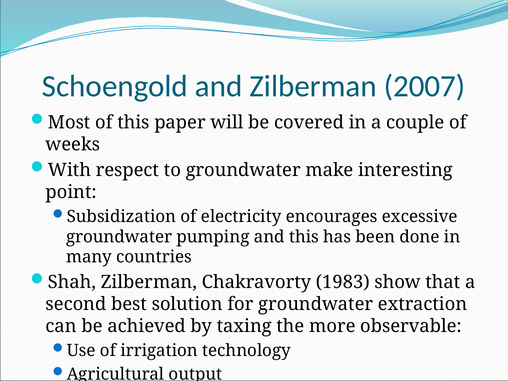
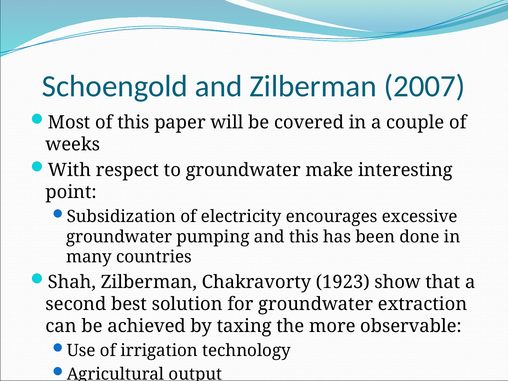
1983: 1983 -> 1923
